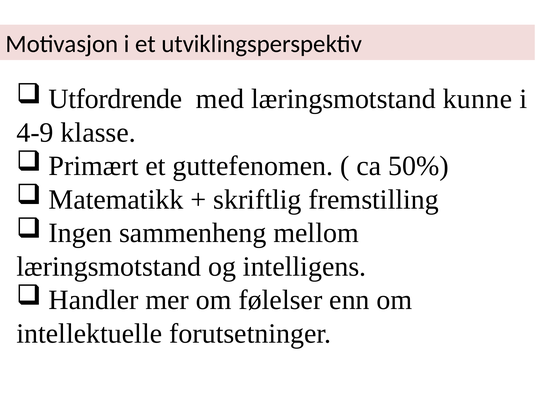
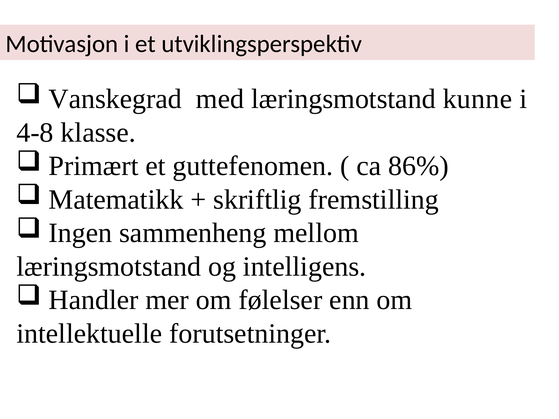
Utfordrende: Utfordrende -> Vanskegrad
4-9: 4-9 -> 4-8
50%: 50% -> 86%
